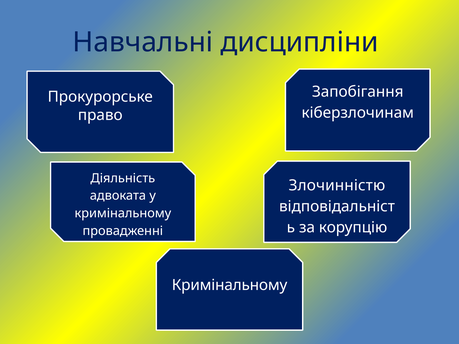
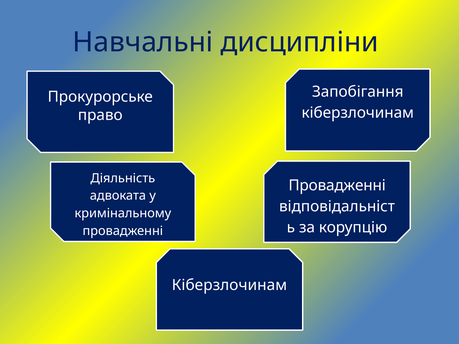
Злочинністю at (337, 186): Злочинністю -> Провадженні
Кримінальному at (230, 285): Кримінальному -> Кіберзлочинам
